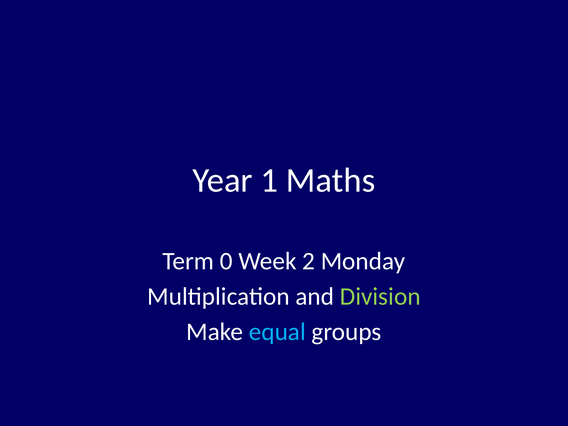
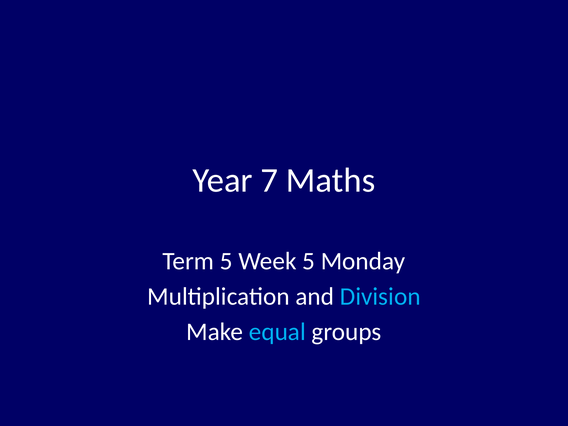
1: 1 -> 7
Term 0: 0 -> 5
Week 2: 2 -> 5
Division colour: light green -> light blue
